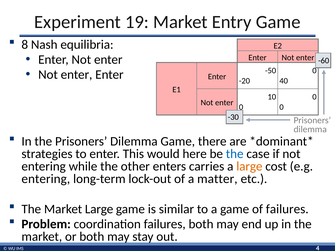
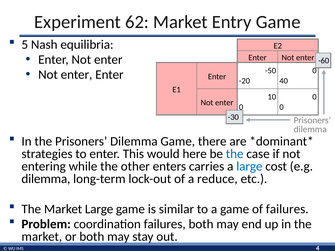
19: 19 -> 62
8: 8 -> 5
large at (249, 166) colour: orange -> blue
entering at (46, 179): entering -> dilemma
matter: matter -> reduce
